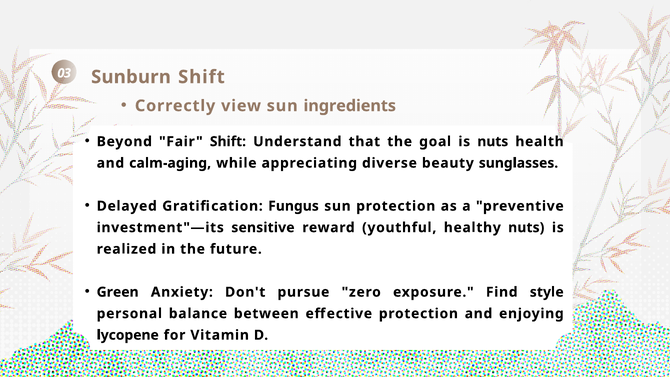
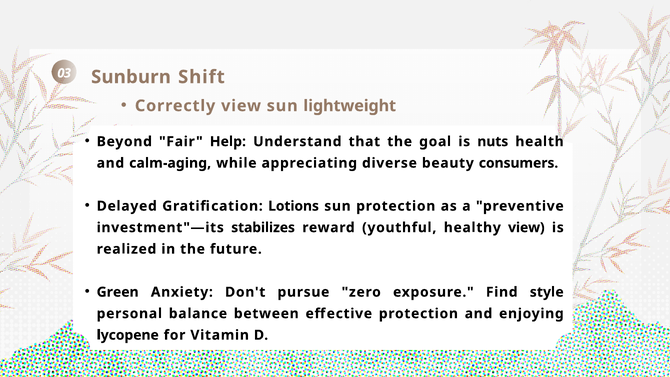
ingredients: ingredients -> lightweight
Fair Shift: Shift -> Help
sunglasses: sunglasses -> consumers
Fungus: Fungus -> Lotions
sensitive: sensitive -> stabilizes
healthy nuts: nuts -> view
